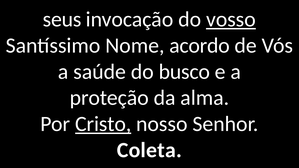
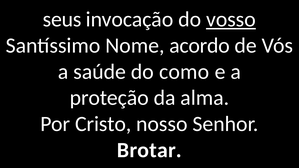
busco: busco -> como
Cristo underline: present -> none
Coleta: Coleta -> Brotar
